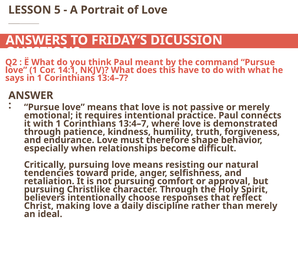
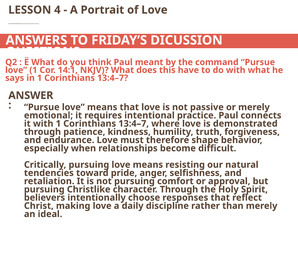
5: 5 -> 4
